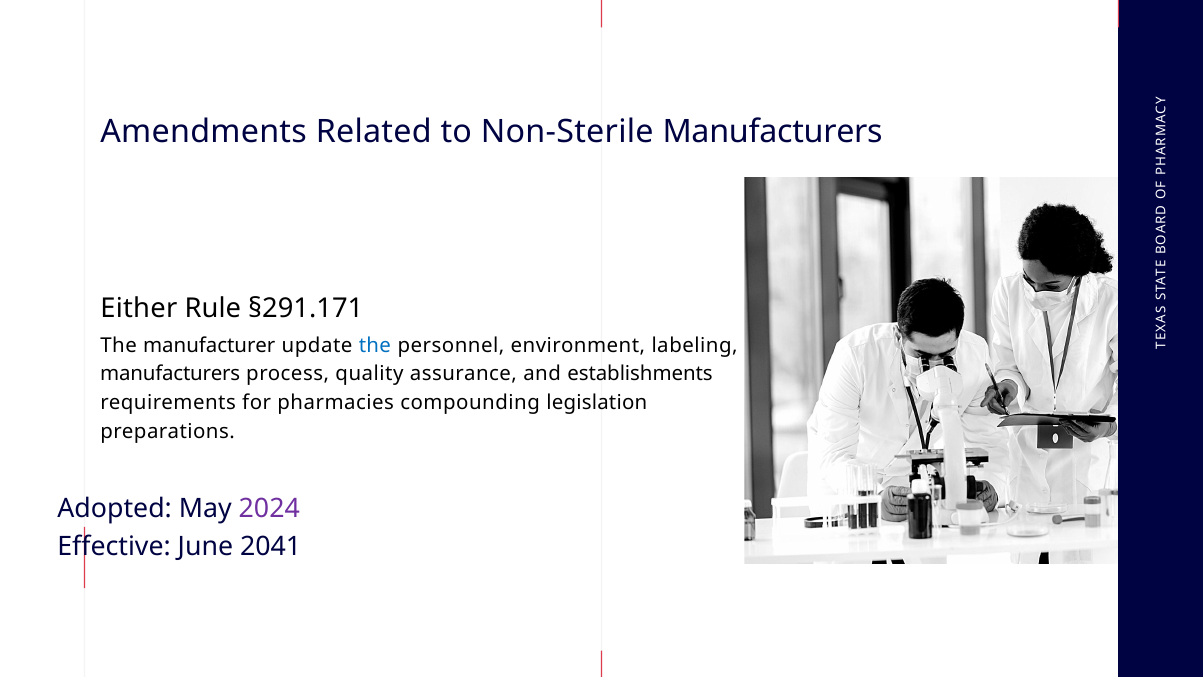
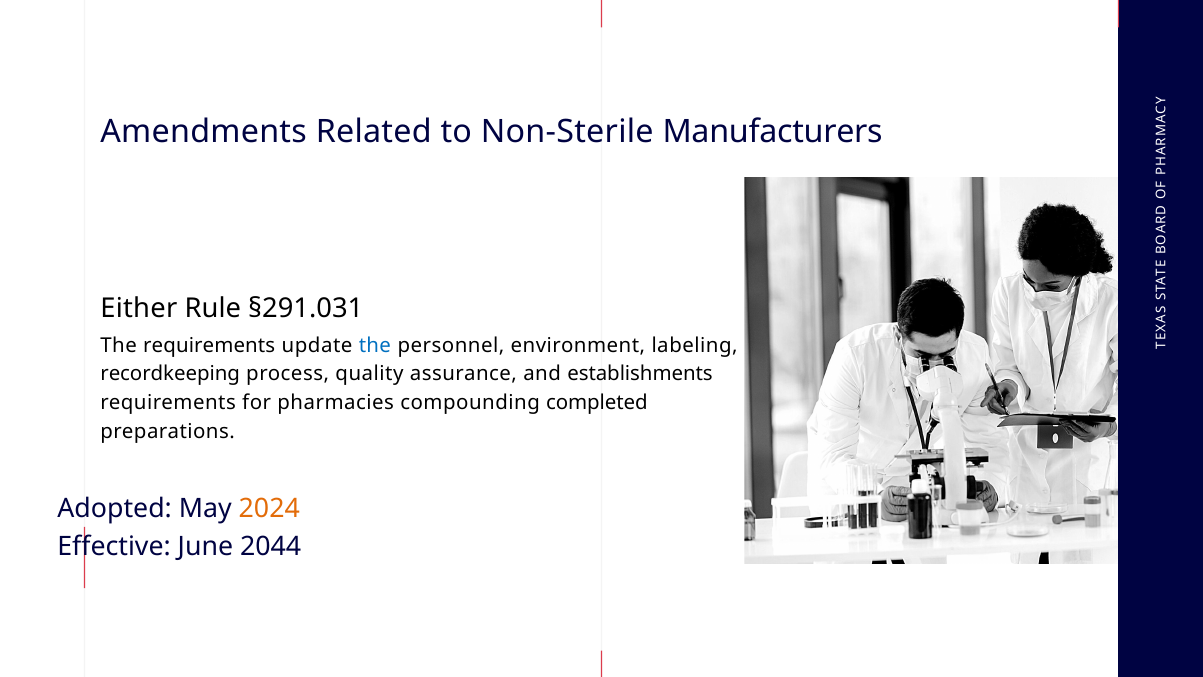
§291.171: §291.171 -> §291.031
The manufacturer: manufacturer -> requirements
manufacturers at (170, 374): manufacturers -> recordkeeping
legislation: legislation -> completed
2024 colour: purple -> orange
2041: 2041 -> 2044
